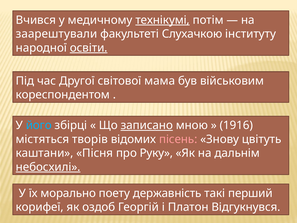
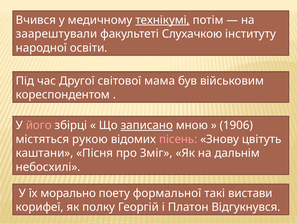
освіти underline: present -> none
його colour: light blue -> pink
1916: 1916 -> 1906
творів: творів -> рукою
Руку: Руку -> Зміг
небосхилі underline: present -> none
державність: державність -> формальної
перший: перший -> вистави
оздоб: оздоб -> полку
